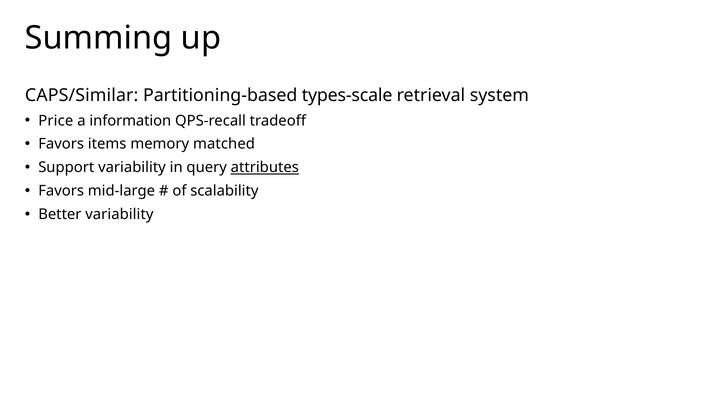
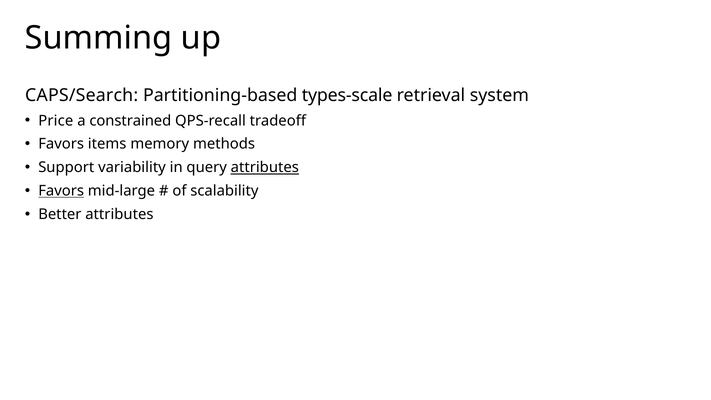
CAPS/Similar: CAPS/Similar -> CAPS/Search
information: information -> constrained
matched: matched -> methods
Favors at (61, 191) underline: none -> present
Better variability: variability -> attributes
